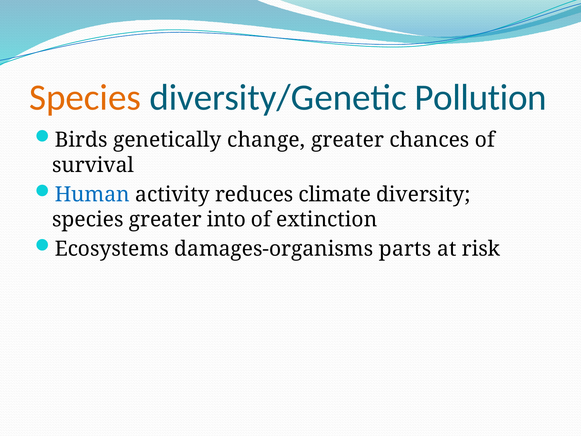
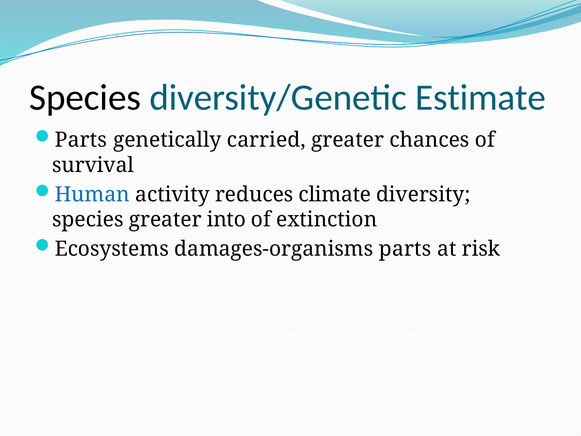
Species at (85, 98) colour: orange -> black
Pollution: Pollution -> Estimate
Birds at (81, 140): Birds -> Parts
change: change -> carried
